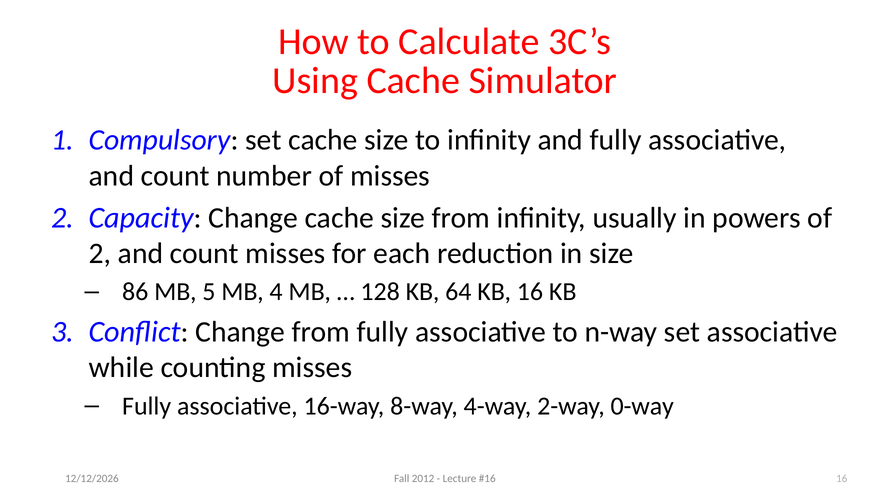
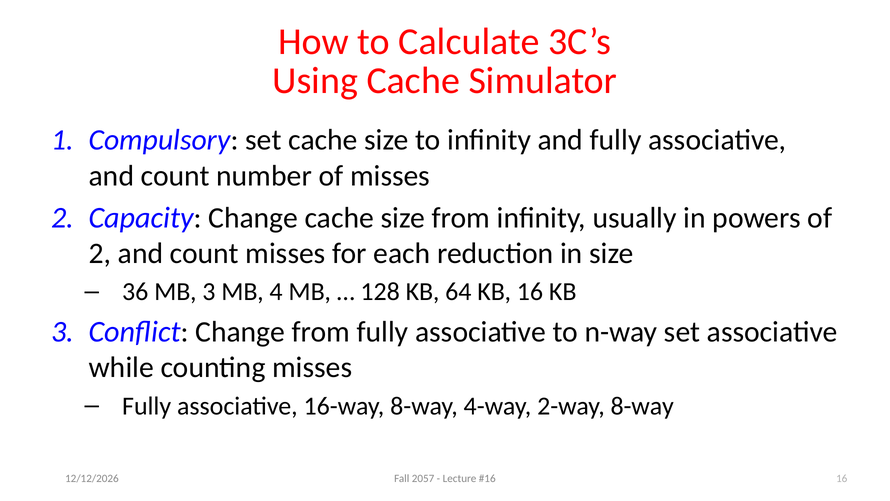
86: 86 -> 36
MB 5: 5 -> 3
2-way 0-way: 0-way -> 8-way
2012: 2012 -> 2057
